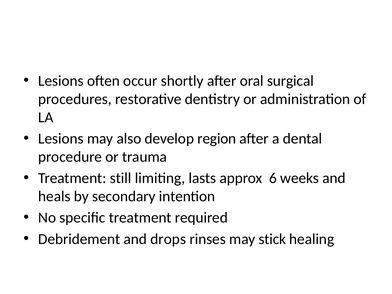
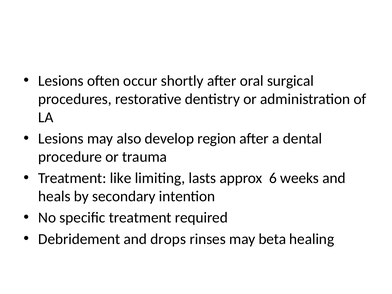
still: still -> like
stick: stick -> beta
